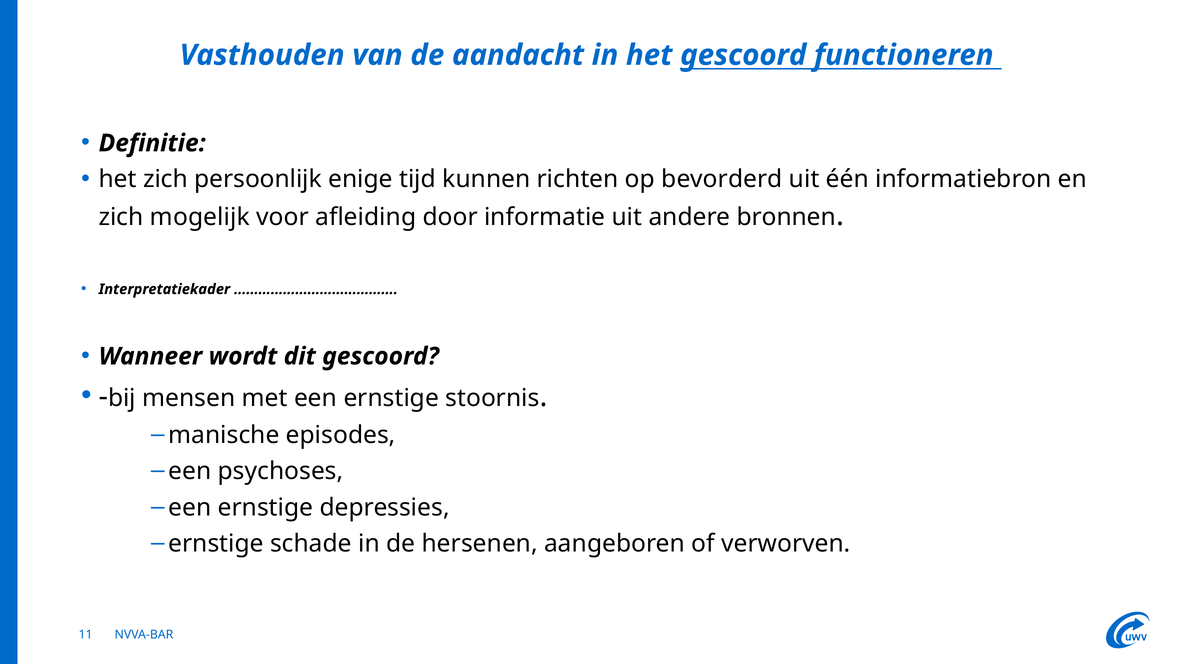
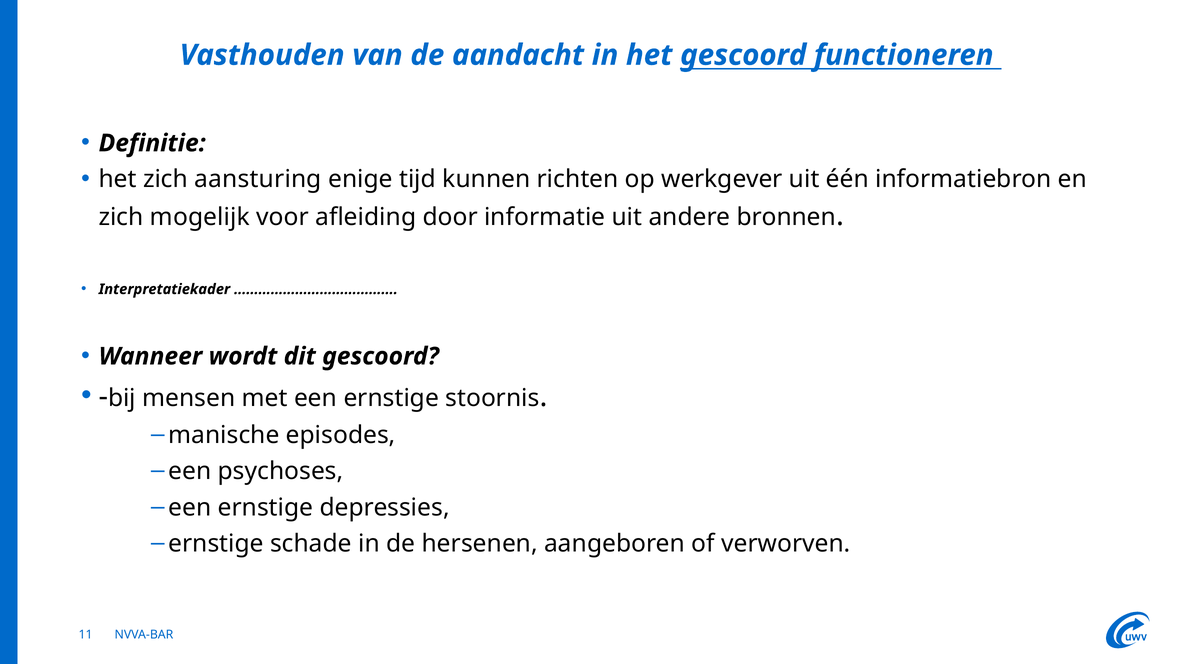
persoonlijk: persoonlijk -> aansturing
bevorderd: bevorderd -> werkgever
